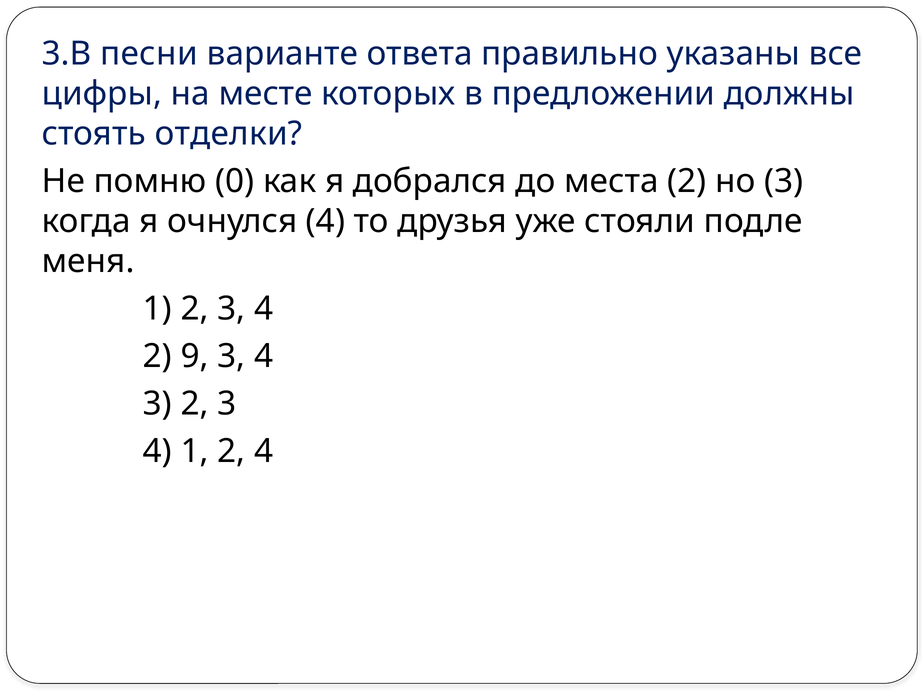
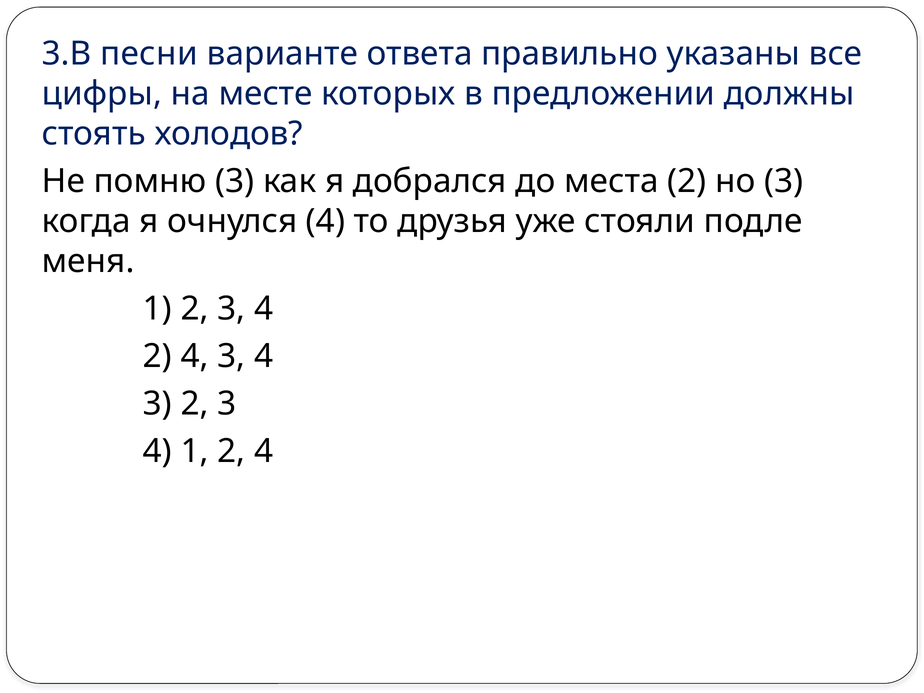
отделки: отделки -> холодов
помню 0: 0 -> 3
9 at (195, 356): 9 -> 4
